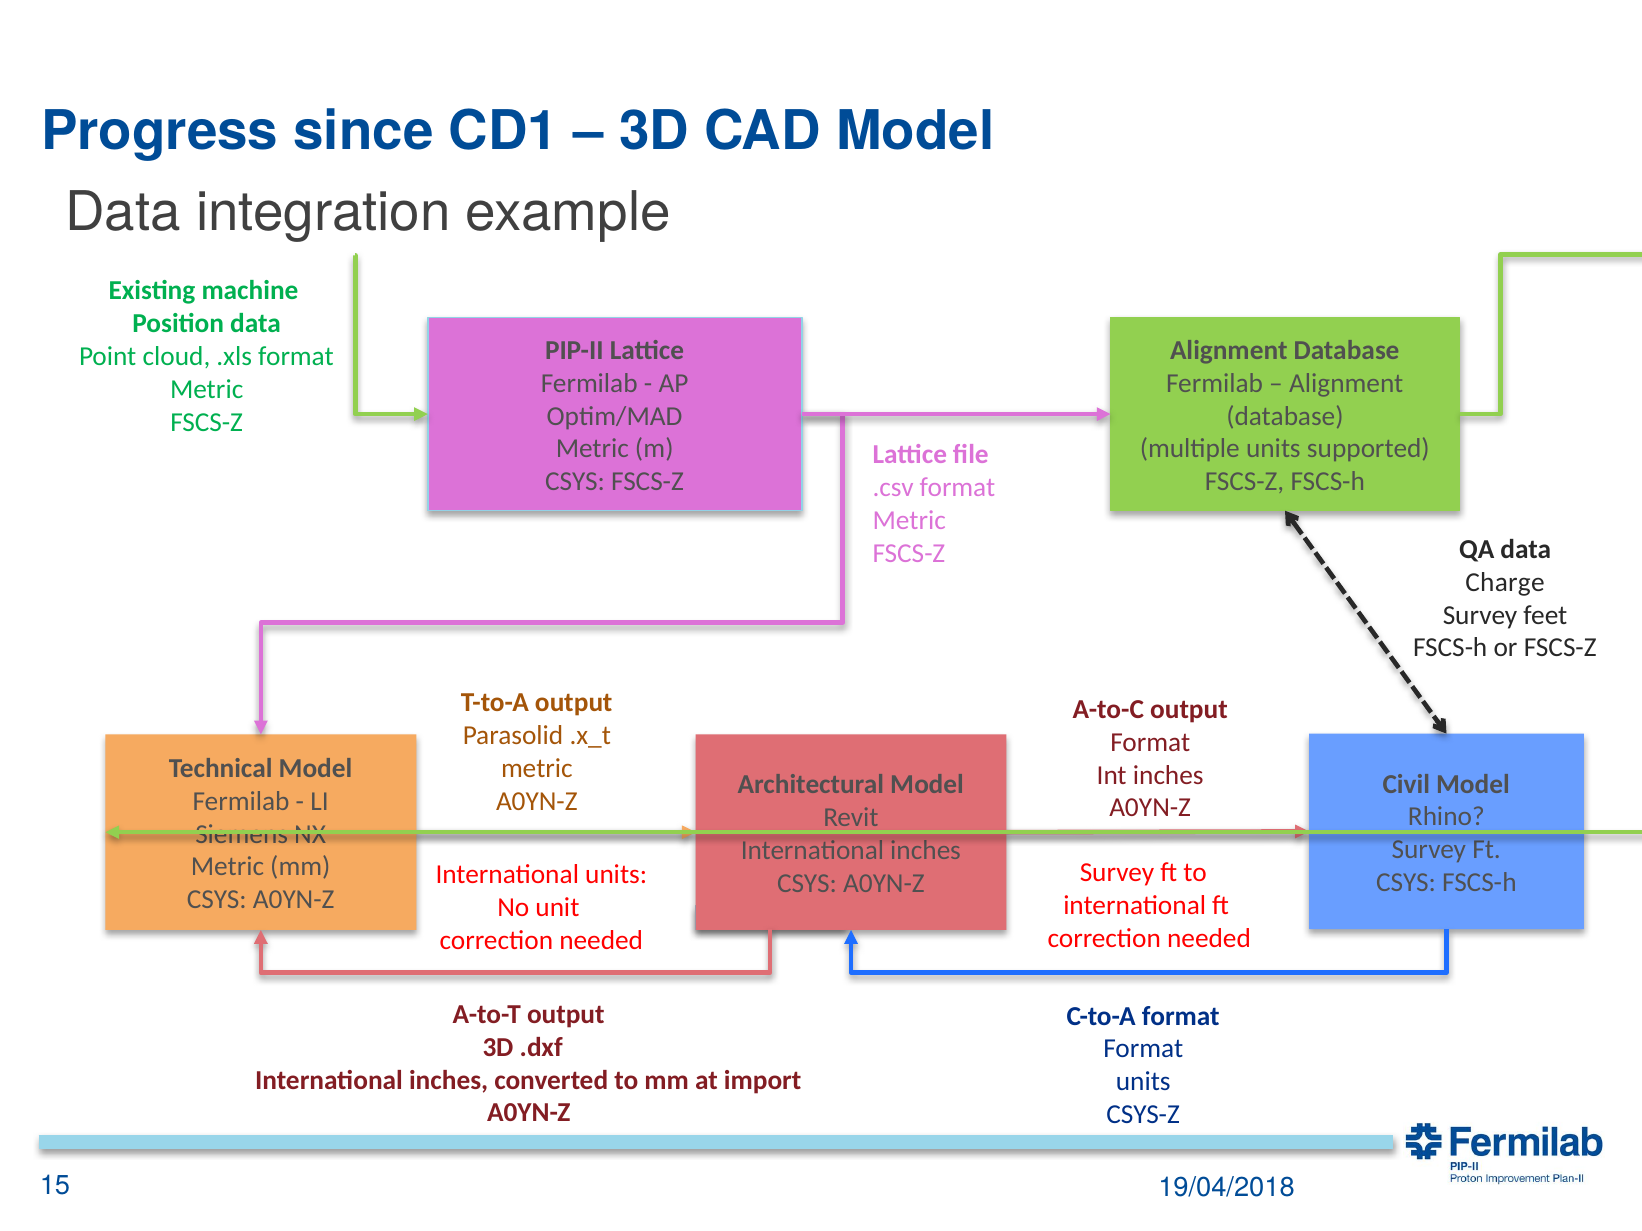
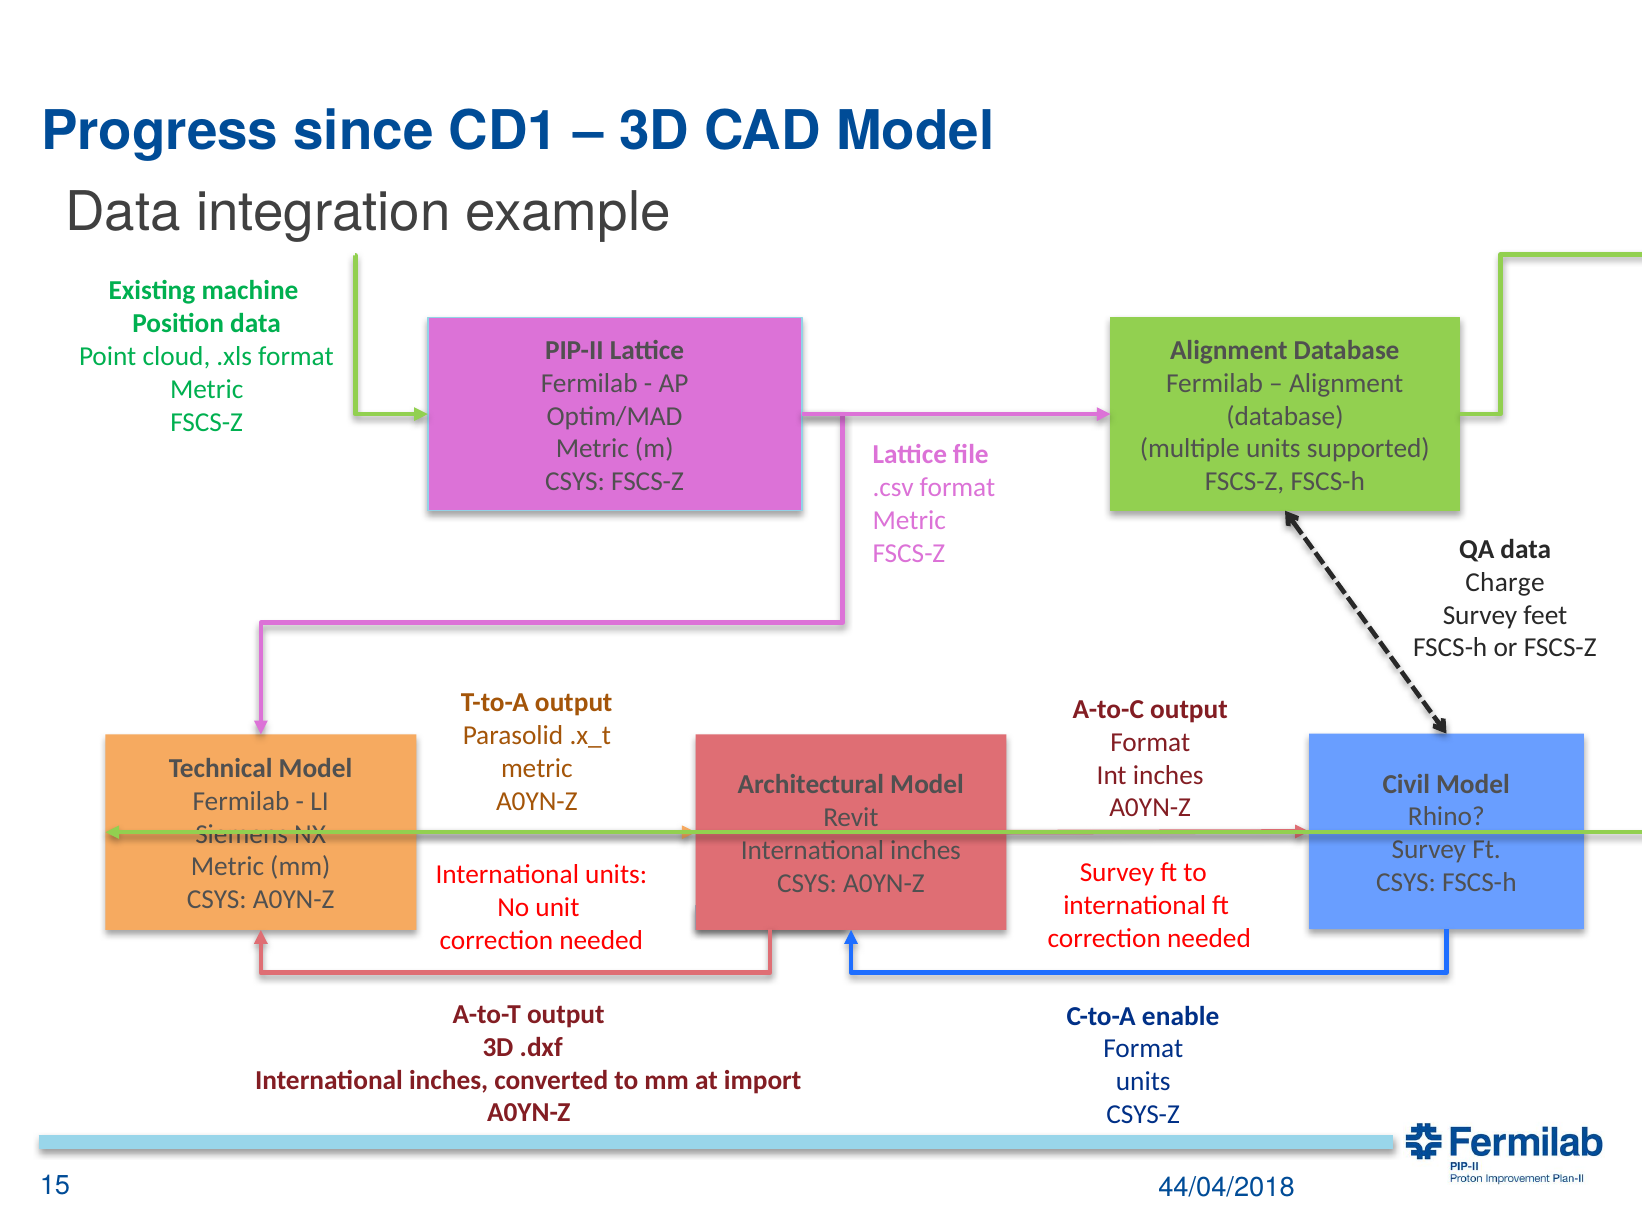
C-to-A format: format -> enable
19/04/2018: 19/04/2018 -> 44/04/2018
